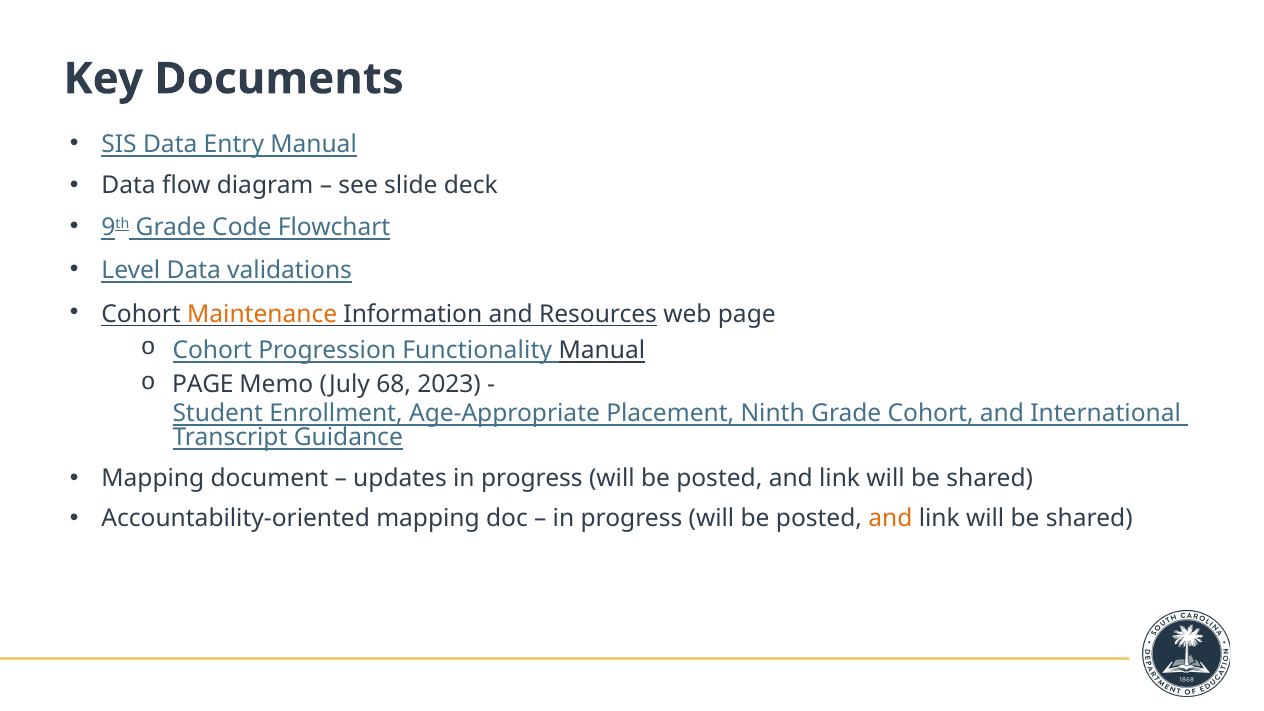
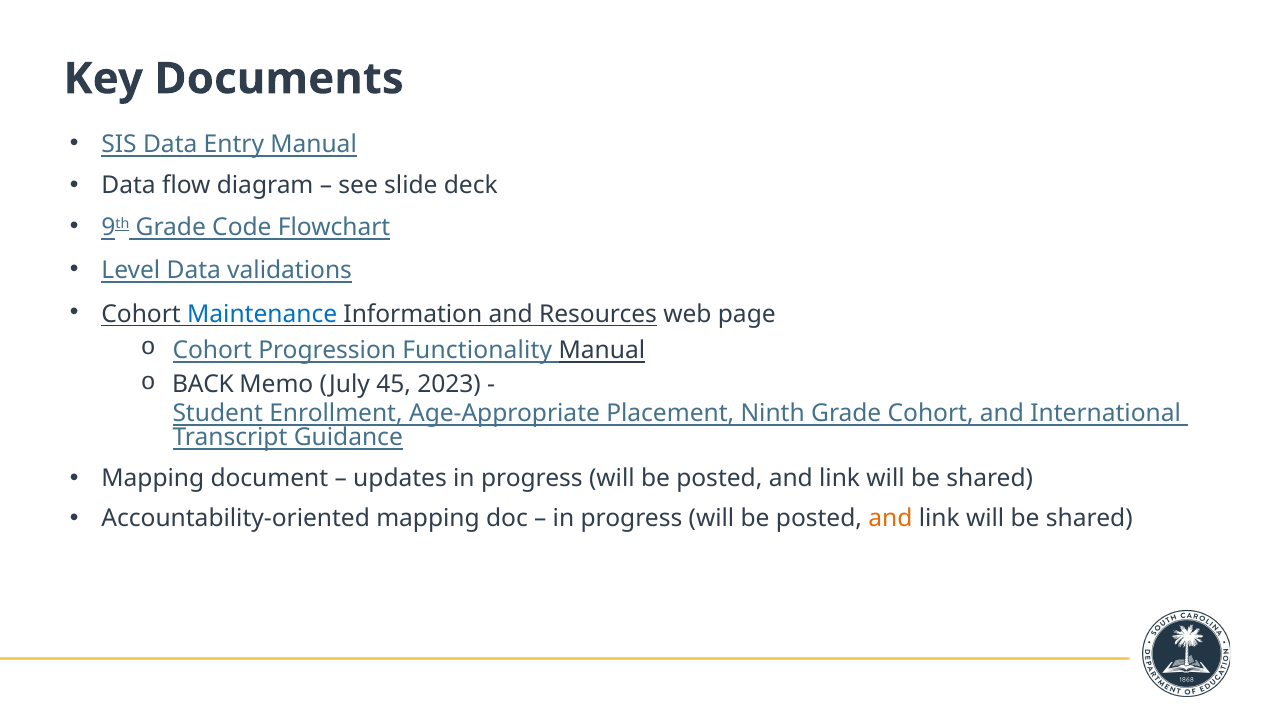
Maintenance colour: orange -> blue
PAGE at (203, 384): PAGE -> BACK
68: 68 -> 45
